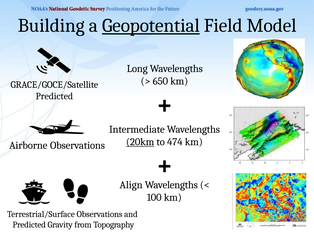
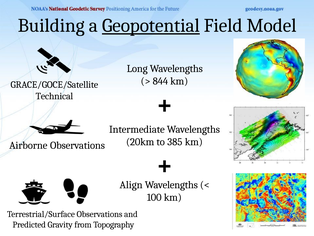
650: 650 -> 844
Predicted at (54, 96): Predicted -> Technical
20km underline: present -> none
474: 474 -> 385
